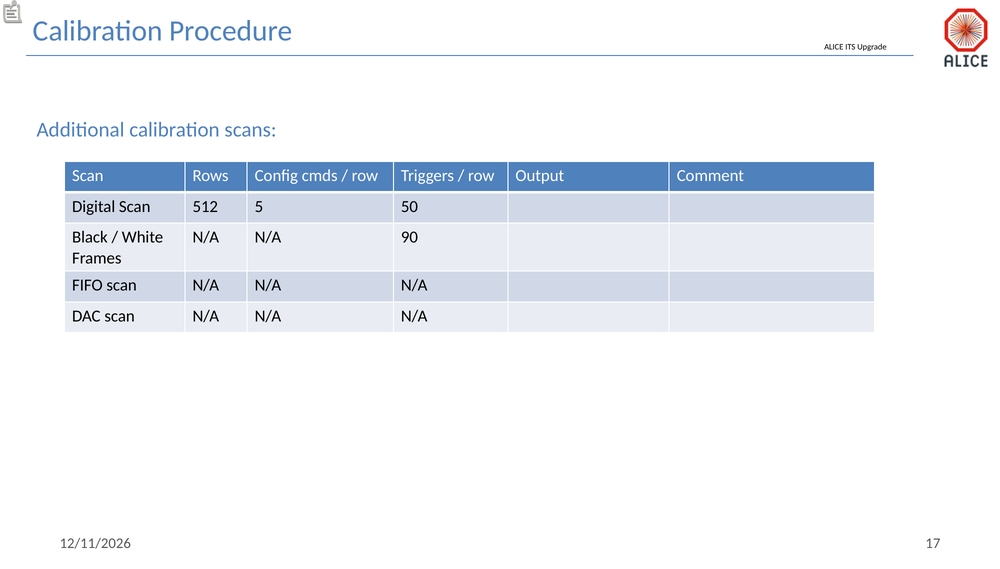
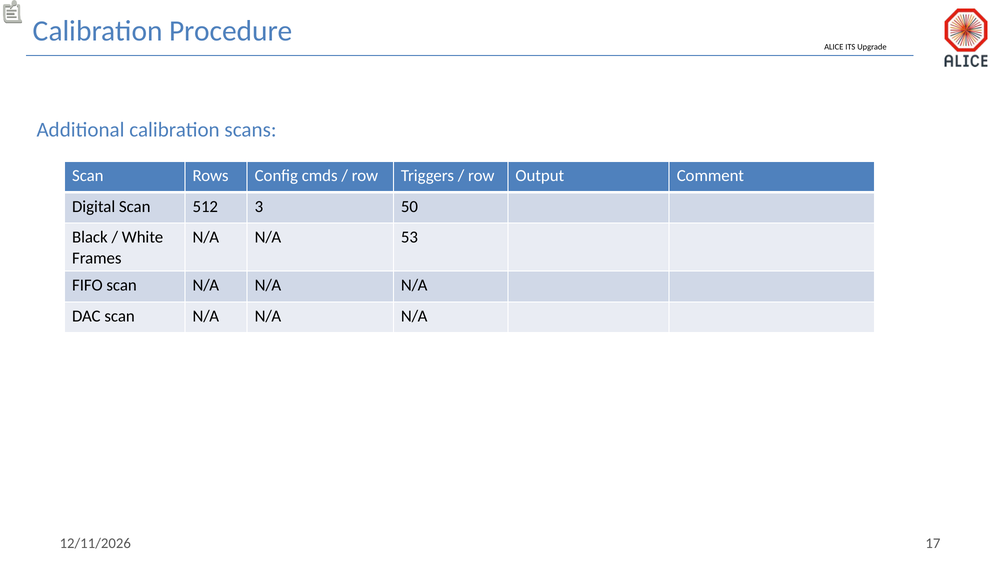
5: 5 -> 3
90: 90 -> 53
